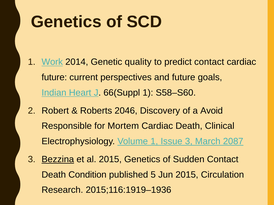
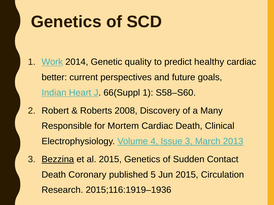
predict contact: contact -> healthy
future at (54, 78): future -> better
2046: 2046 -> 2008
Avoid: Avoid -> Many
Volume 1: 1 -> 4
2087: 2087 -> 2013
Condition: Condition -> Coronary
